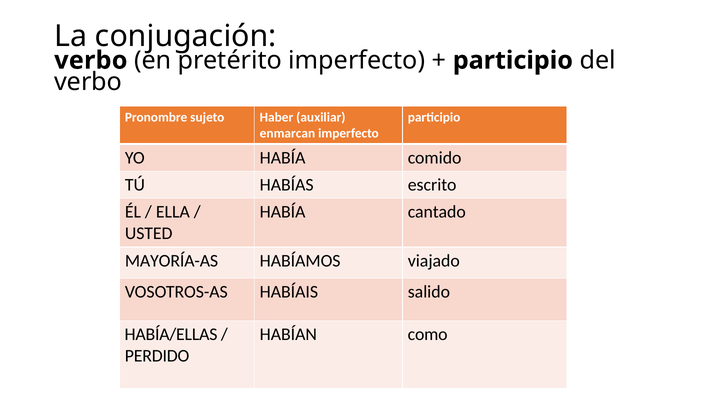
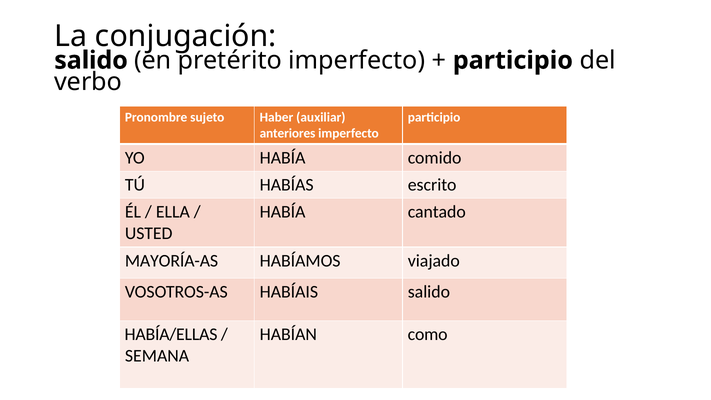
verbo at (91, 60): verbo -> salido
enmarcan: enmarcan -> anteriores
PERDIDO: PERDIDO -> SEMANA
